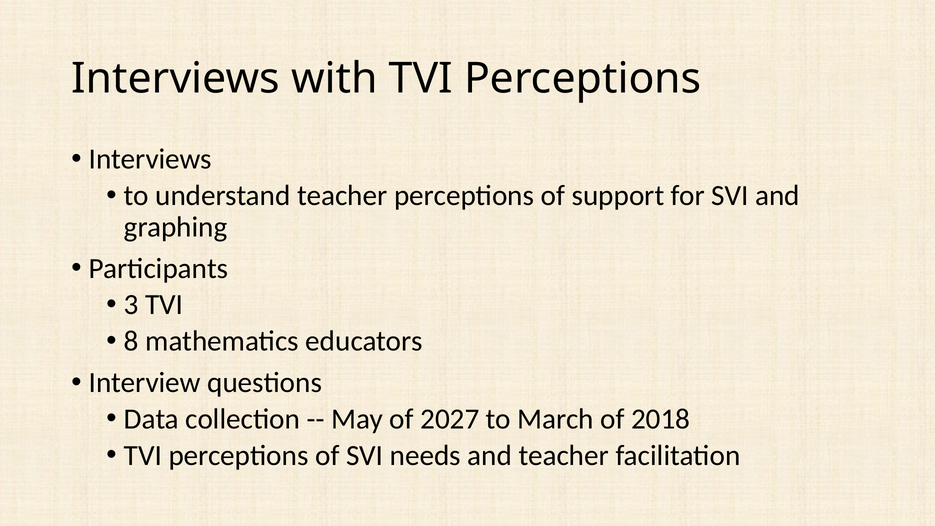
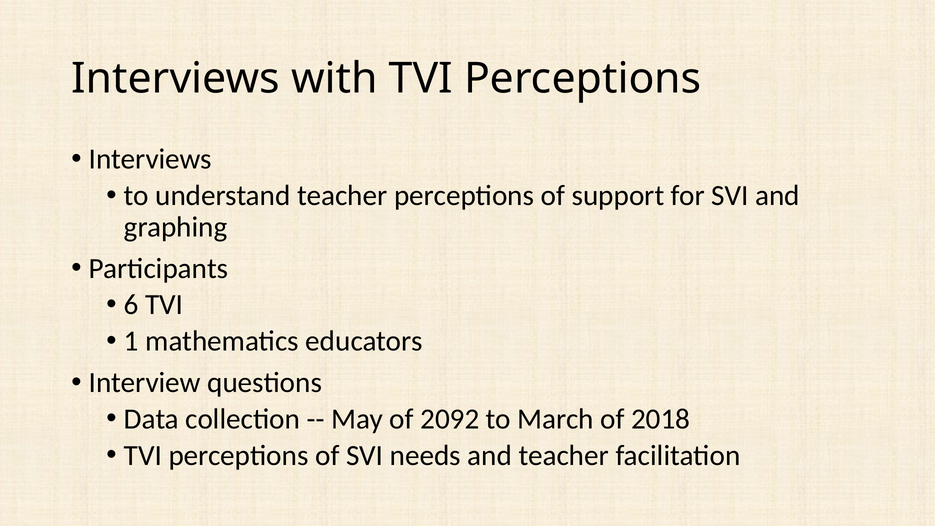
3: 3 -> 6
8: 8 -> 1
2027: 2027 -> 2092
